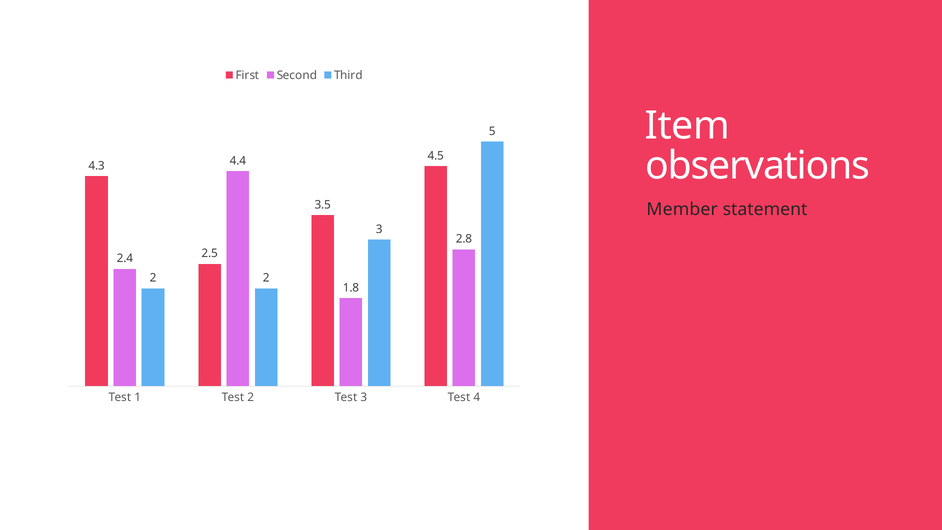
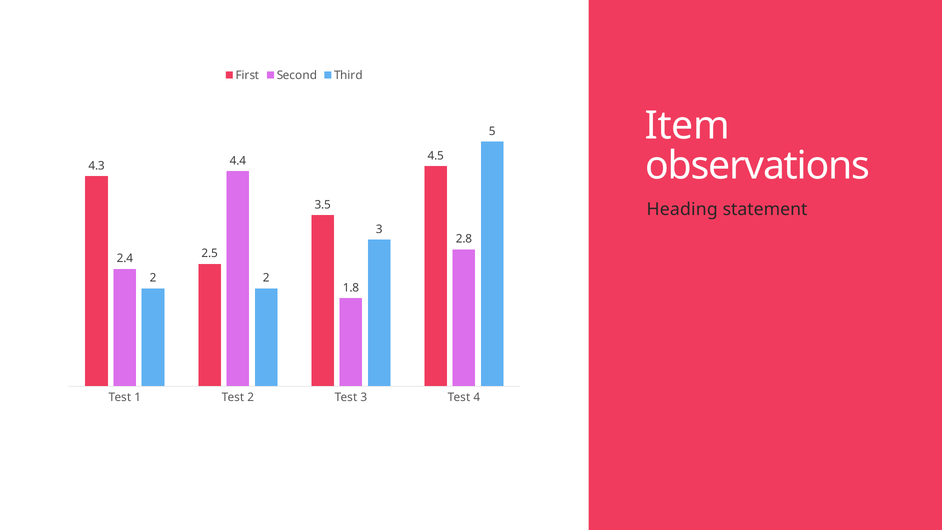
Member: Member -> Heading
